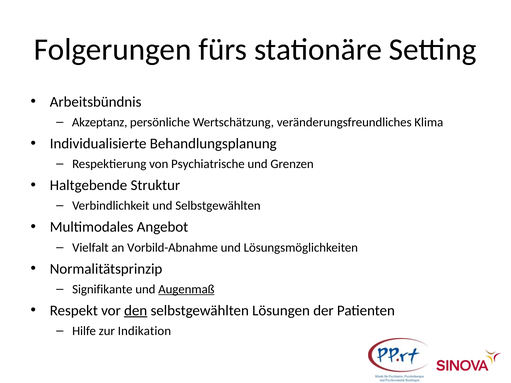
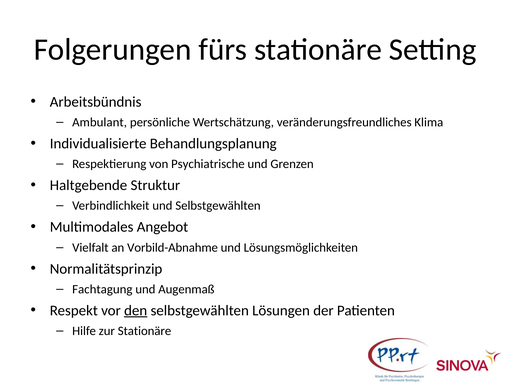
Akzeptanz: Akzeptanz -> Ambulant
Signifikante: Signifikante -> Fachtagung
Augenmaß underline: present -> none
zur Indikation: Indikation -> Stationäre
